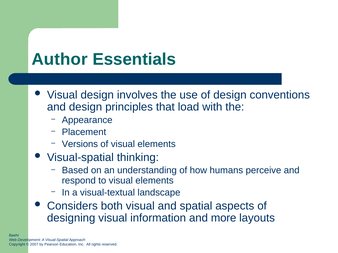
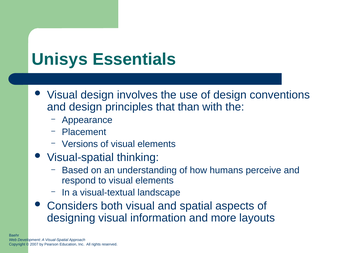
Author: Author -> Unisys
load: load -> than
